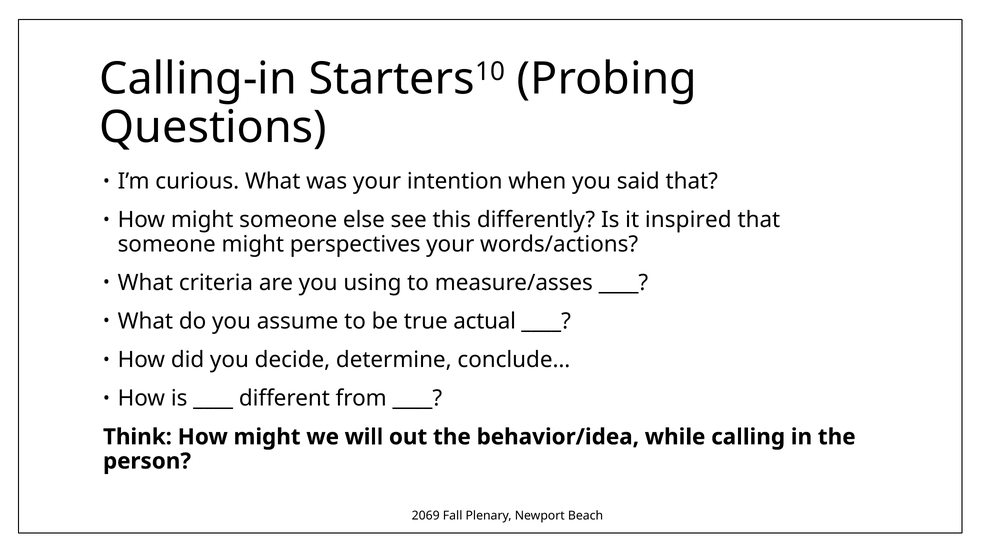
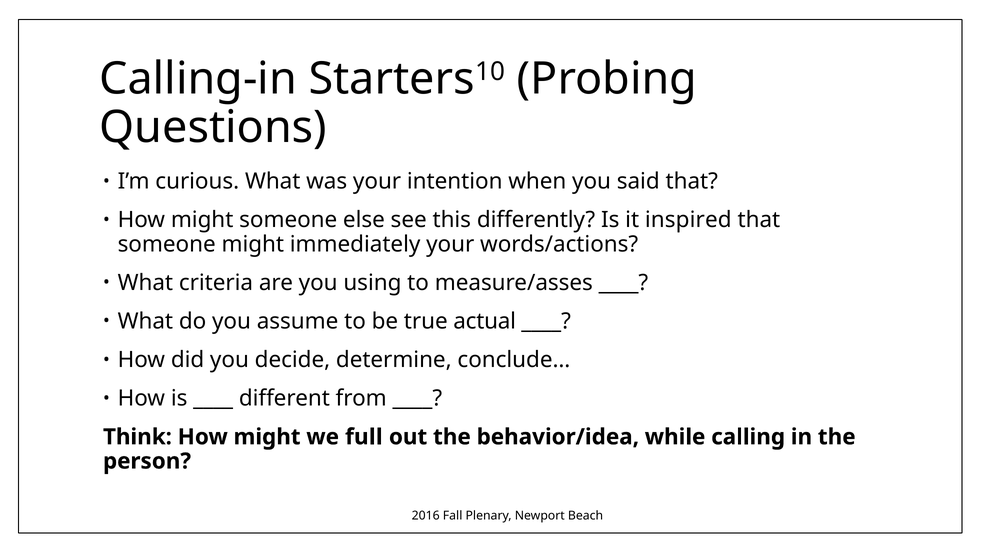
perspectives: perspectives -> immediately
will: will -> full
2069: 2069 -> 2016
